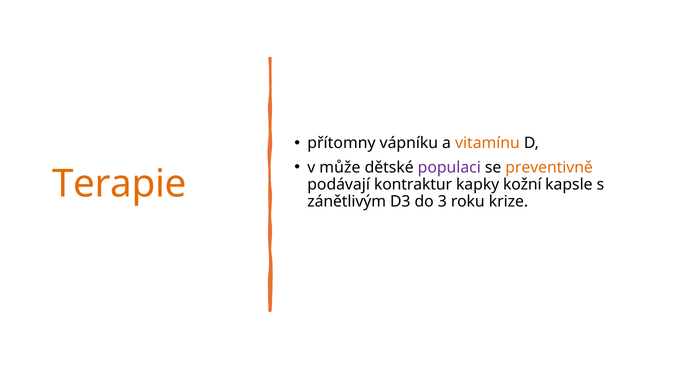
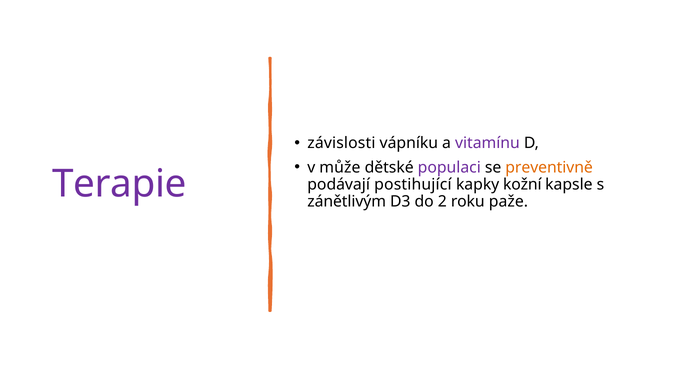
přítomny: přítomny -> závislosti
vitamínu colour: orange -> purple
Terapie colour: orange -> purple
kontraktur: kontraktur -> postihující
3: 3 -> 2
krize: krize -> paže
